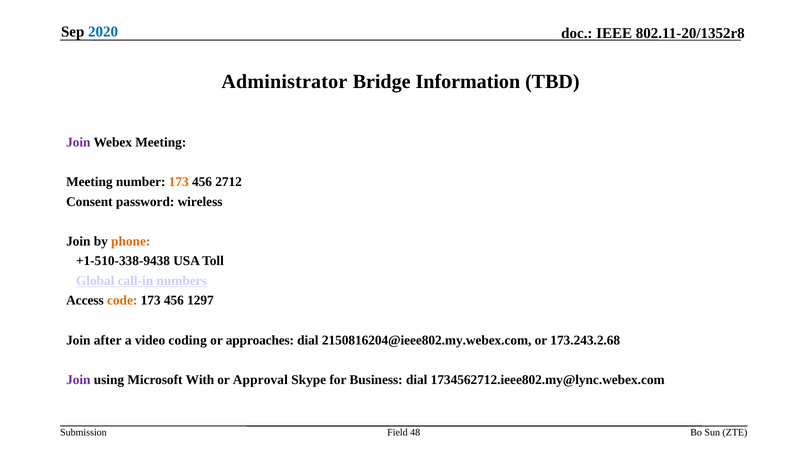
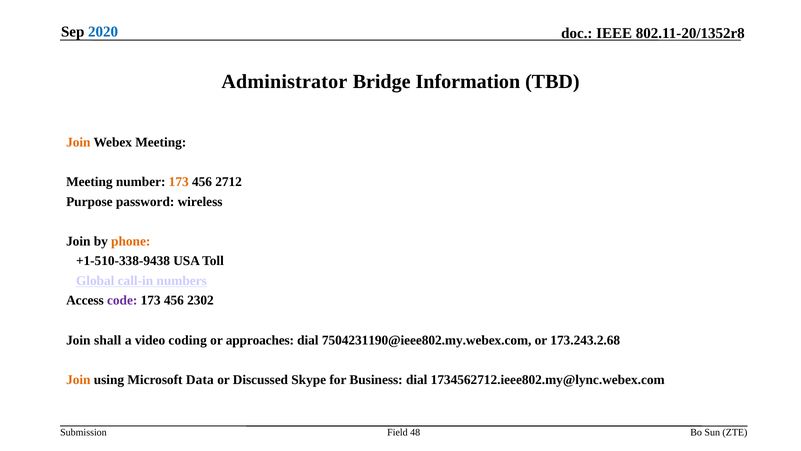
Join at (78, 142) colour: purple -> orange
Consent: Consent -> Purpose
code colour: orange -> purple
1297: 1297 -> 2302
after: after -> shall
2150816204@ieee802.my.webex.com: 2150816204@ieee802.my.webex.com -> 7504231190@ieee802.my.webex.com
Join at (78, 379) colour: purple -> orange
With: With -> Data
Approval: Approval -> Discussed
